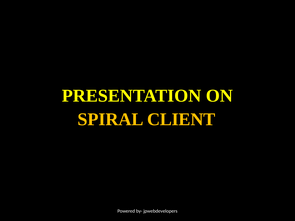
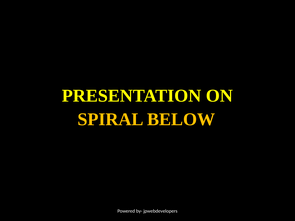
CLIENT: CLIENT -> BELOW
